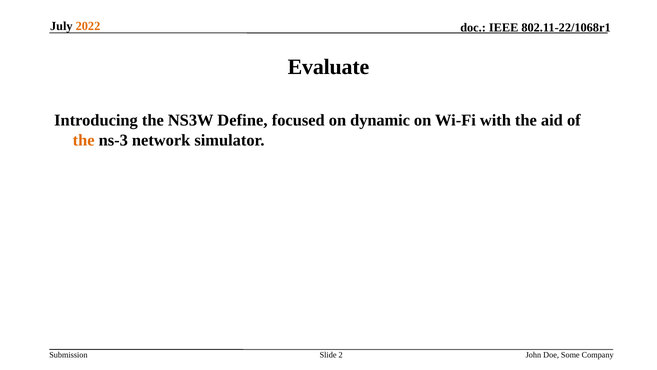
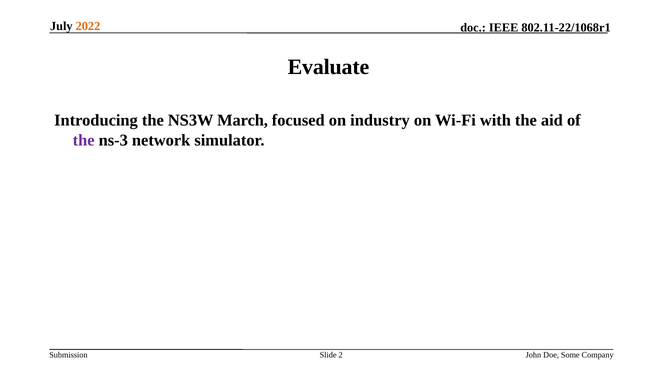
Define: Define -> March
dynamic: dynamic -> industry
the at (84, 140) colour: orange -> purple
